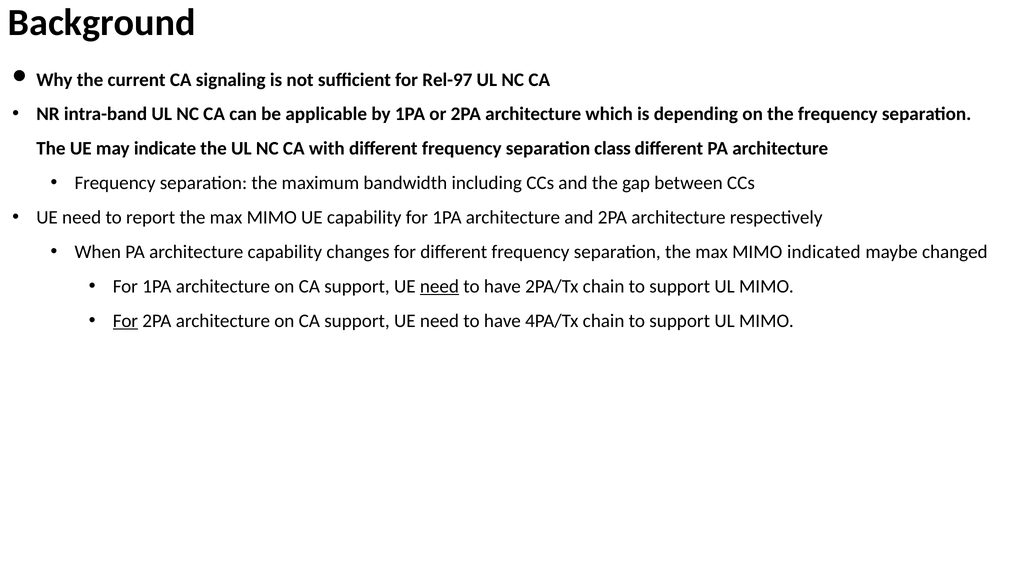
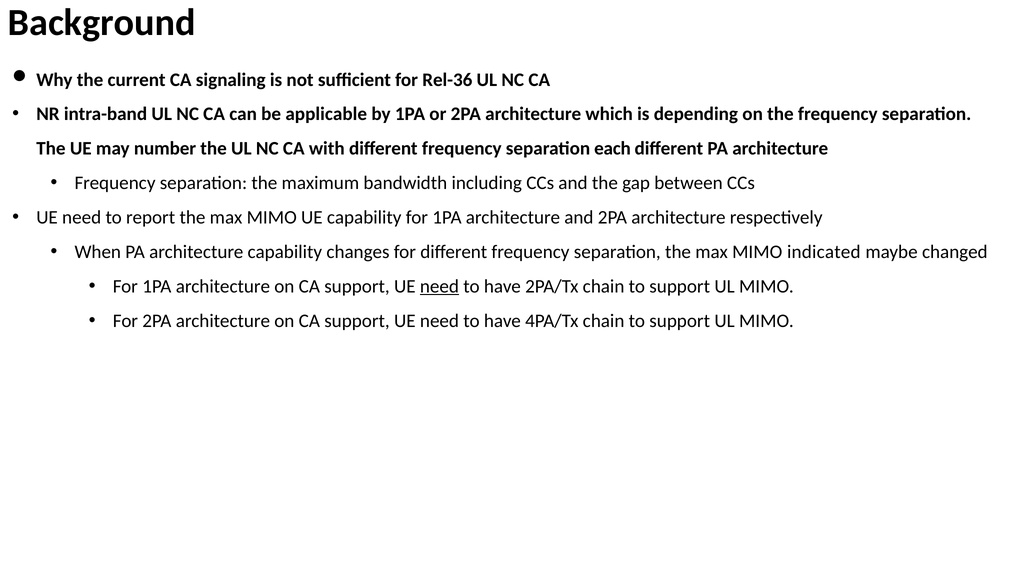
Rel-97: Rel-97 -> Rel-36
indicate: indicate -> number
class: class -> each
For at (125, 321) underline: present -> none
